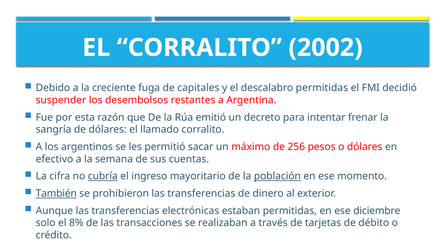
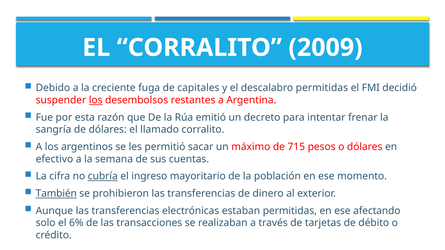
2002: 2002 -> 2009
los at (96, 100) underline: none -> present
256: 256 -> 715
población underline: present -> none
diciembre: diciembre -> afectando
8%: 8% -> 6%
